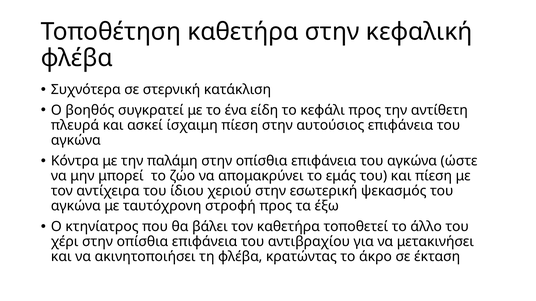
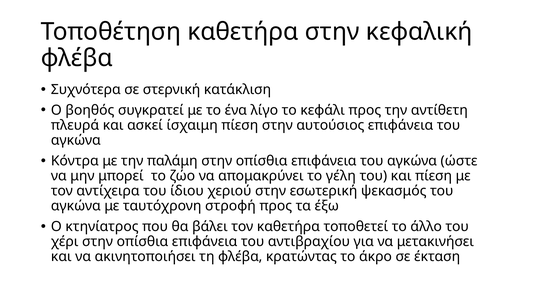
είδη: είδη -> λίγο
εμάς: εμάς -> γέλη
